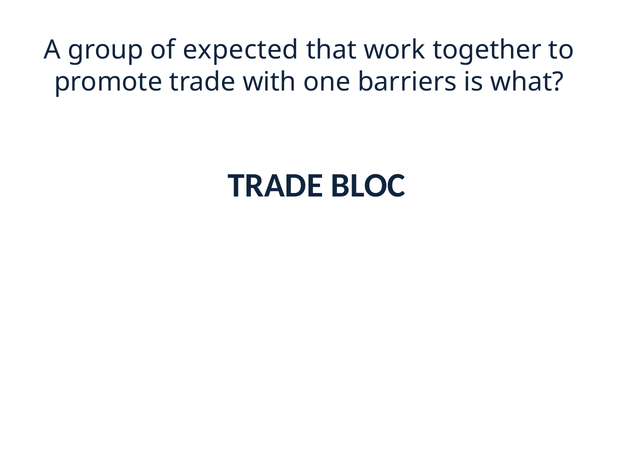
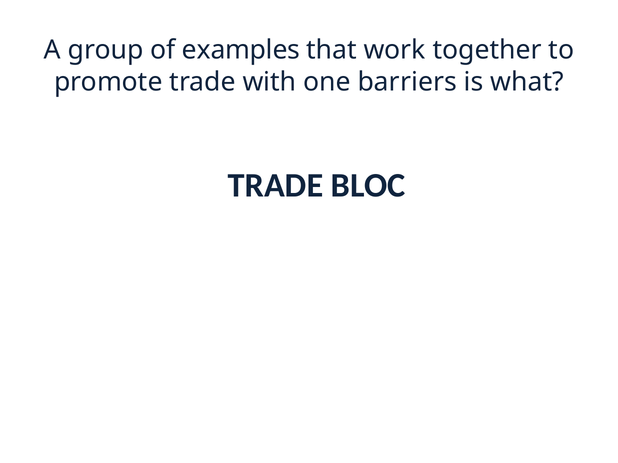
expected: expected -> examples
